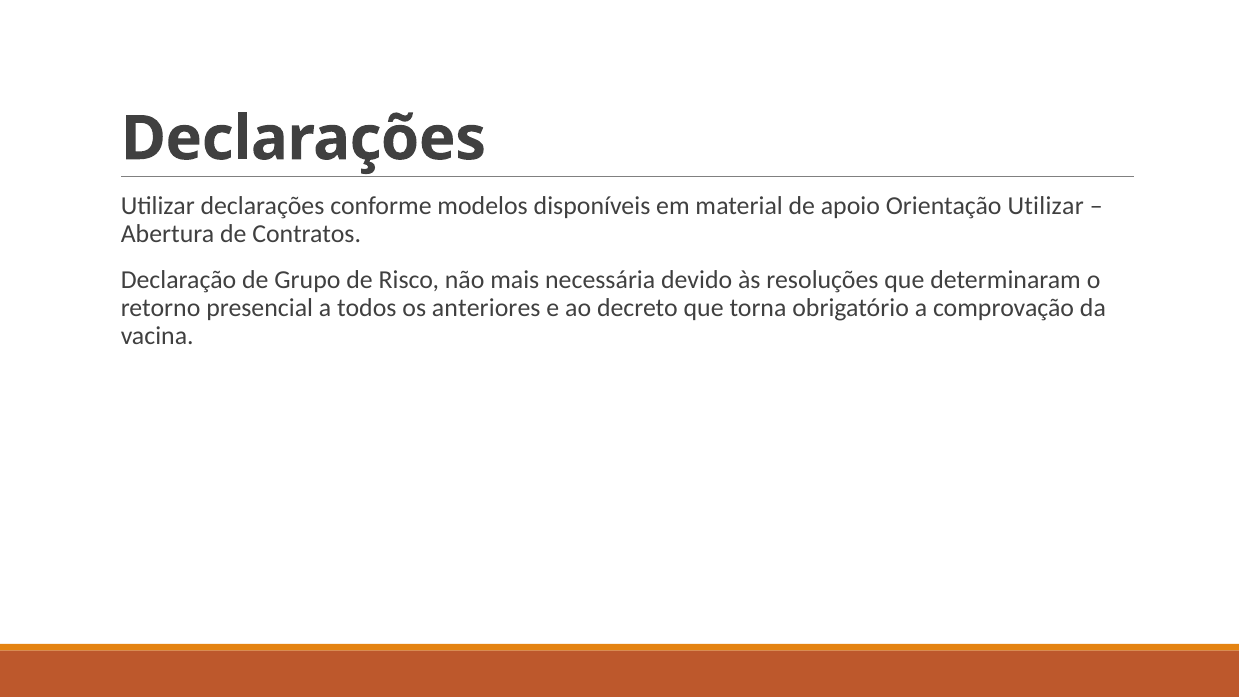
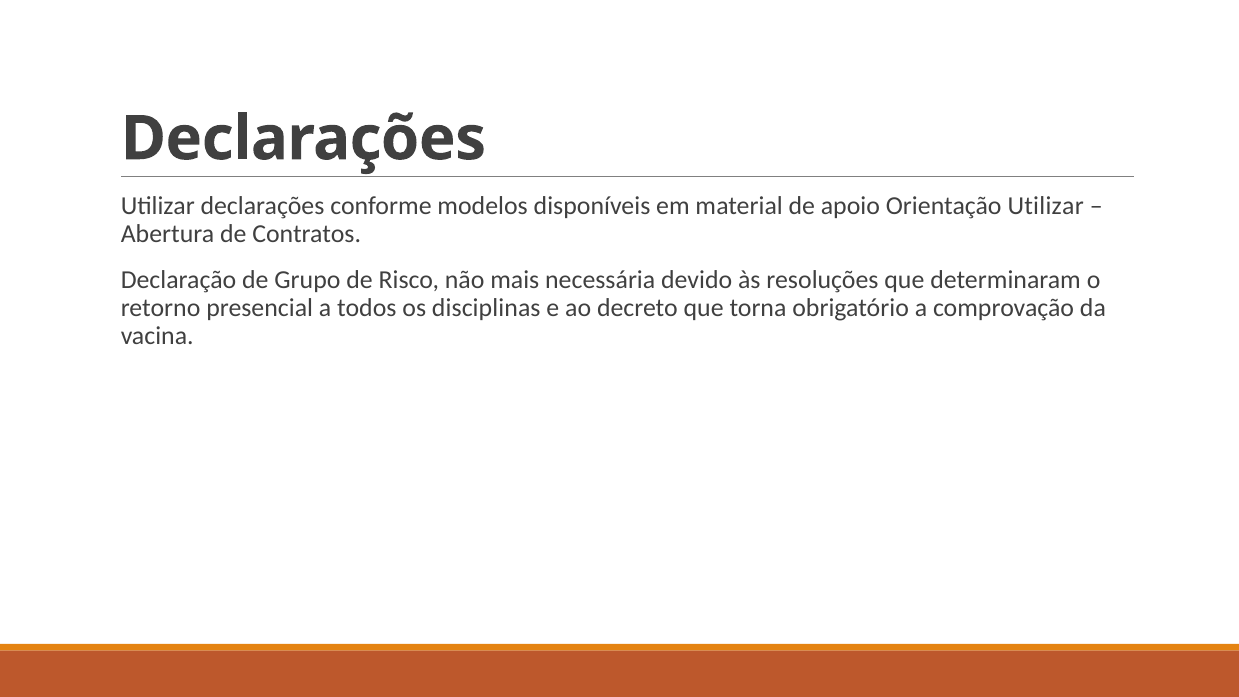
anteriores: anteriores -> disciplinas
